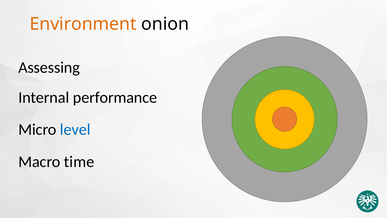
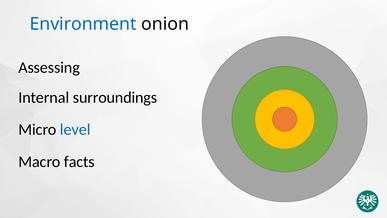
Environment colour: orange -> blue
performance: performance -> surroundings
time: time -> facts
